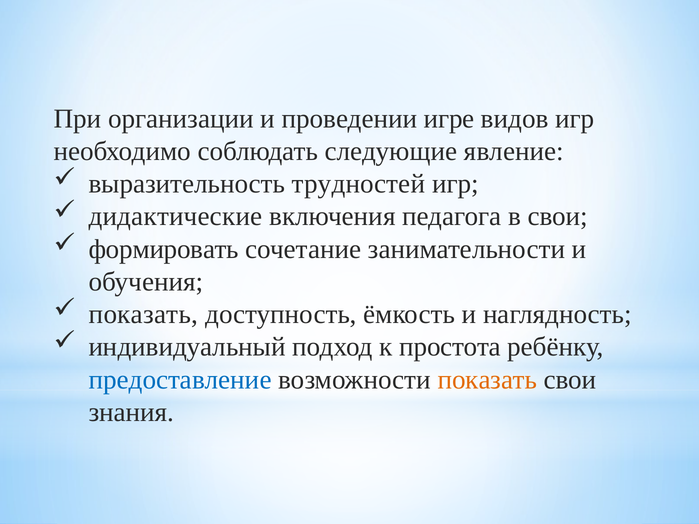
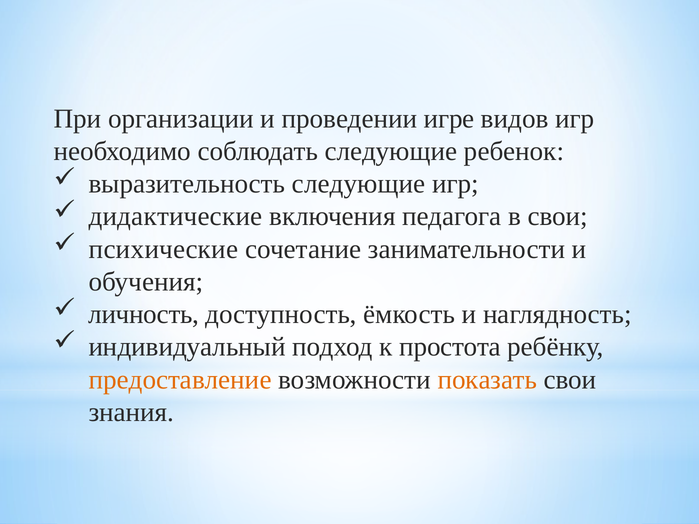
явление: явление -> ребенок
выразительность трудностей: трудностей -> следующие
формировать: формировать -> психические
показать at (143, 314): показать -> личность
предоставление colour: blue -> orange
